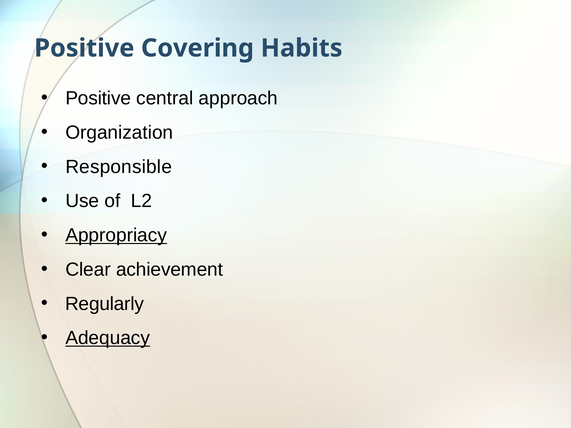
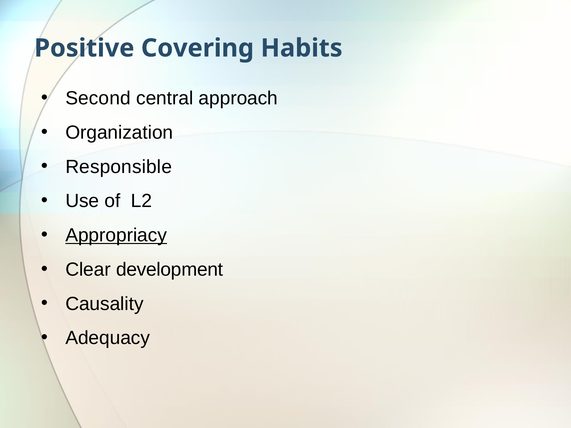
Positive at (98, 98): Positive -> Second
achievement: achievement -> development
Regularly: Regularly -> Causality
Adequacy underline: present -> none
